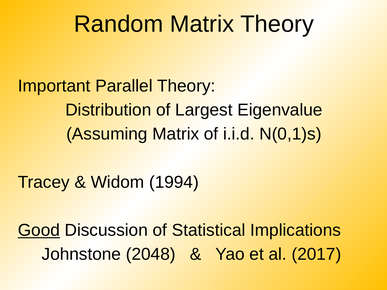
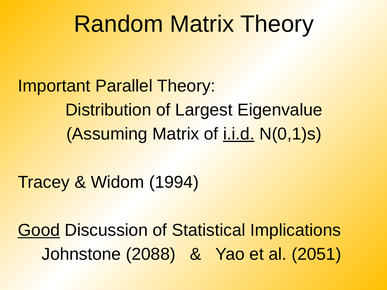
i.i.d underline: none -> present
2048: 2048 -> 2088
2017: 2017 -> 2051
